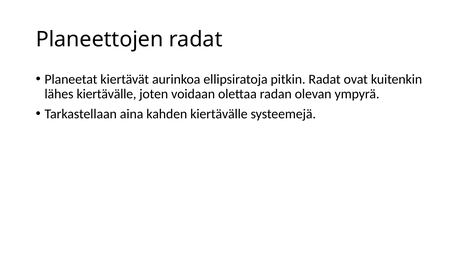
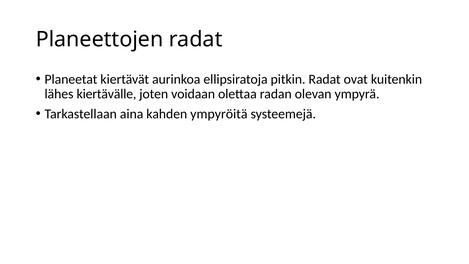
kahden kiertävälle: kiertävälle -> ympyröitä
